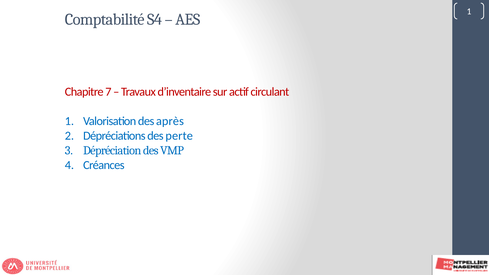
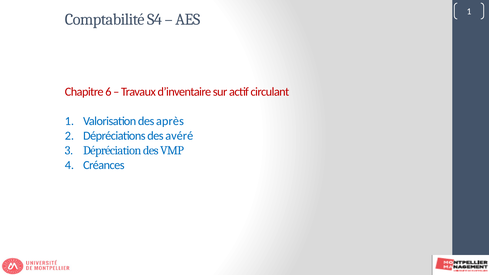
7: 7 -> 6
perte: perte -> avéré
